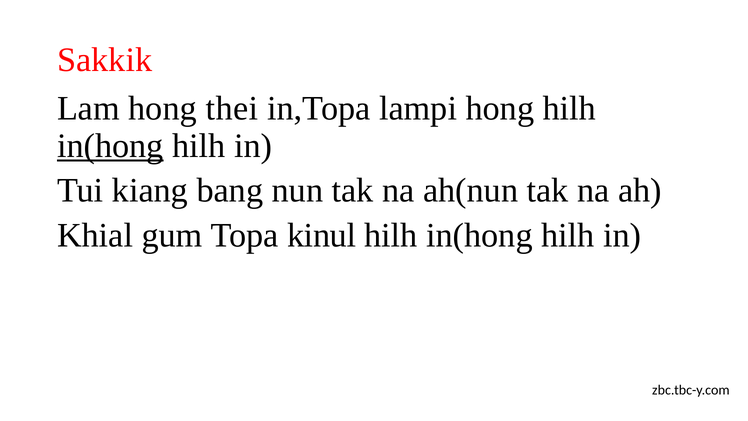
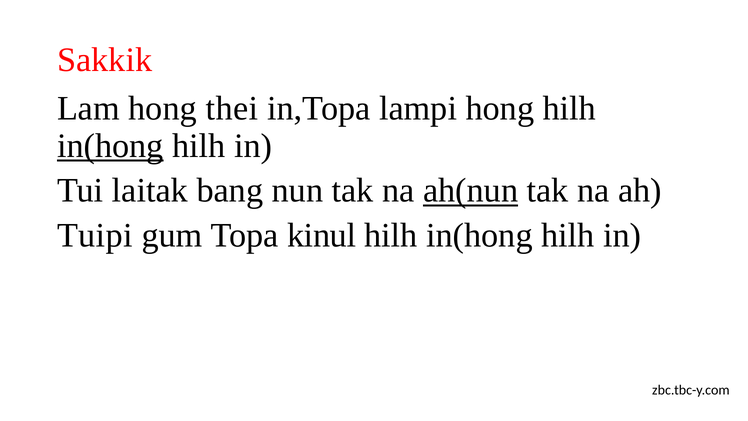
kiang: kiang -> laitak
ah(nun underline: none -> present
Khial: Khial -> Tuipi
